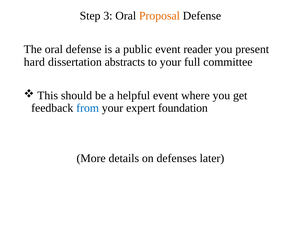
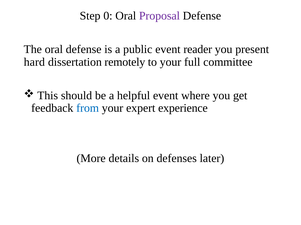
3: 3 -> 0
Proposal colour: orange -> purple
abstracts: abstracts -> remotely
foundation: foundation -> experience
